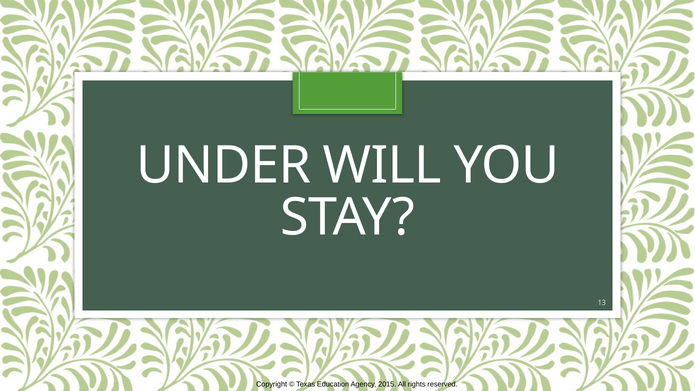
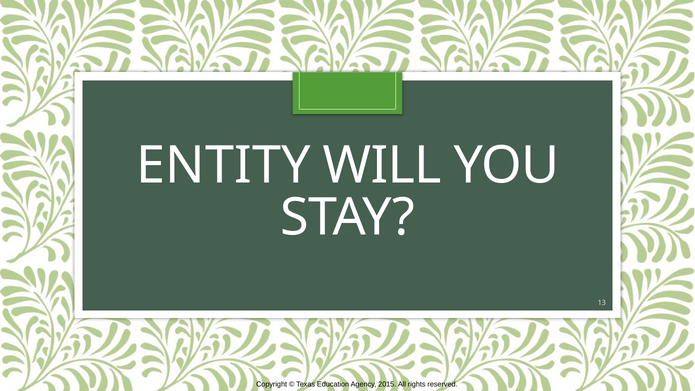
UNDER: UNDER -> ENTITY
